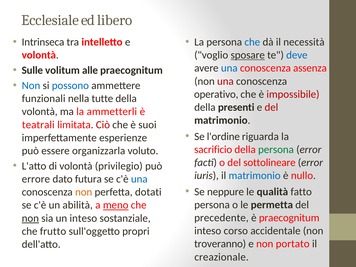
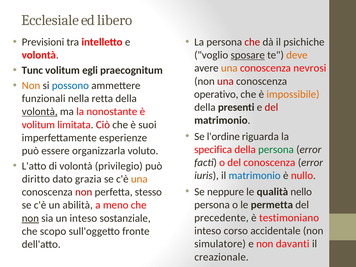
che at (252, 42) colour: blue -> red
necessità: necessità -> psichiche
Intrinseca: Intrinseca -> Previsioni
deve colour: blue -> orange
una at (229, 68) colour: blue -> orange
assenza: assenza -> nevrosi
Sulle: Sulle -> Tunc
alle: alle -> egli
Non at (31, 86) colour: blue -> orange
impossibile colour: red -> orange
tutte: tutte -> retta
volontà at (40, 112) underline: none -> present
ammetterli: ammetterli -> nonostante
teatrali at (38, 125): teatrali -> volitum
sacrificio: sacrificio -> specifica
del sottolineare: sottolineare -> conoscenza
errore: errore -> diritto
futura: futura -> grazia
una at (139, 179) colour: blue -> orange
fatto: fatto -> nello
non at (84, 192) colour: orange -> red
dotati: dotati -> stesso
meno underline: present -> none
è praecognitum: praecognitum -> testimoniano
frutto: frutto -> scopo
propri: propri -> fronte
troveranno: troveranno -> simulatore
portato: portato -> davanti
